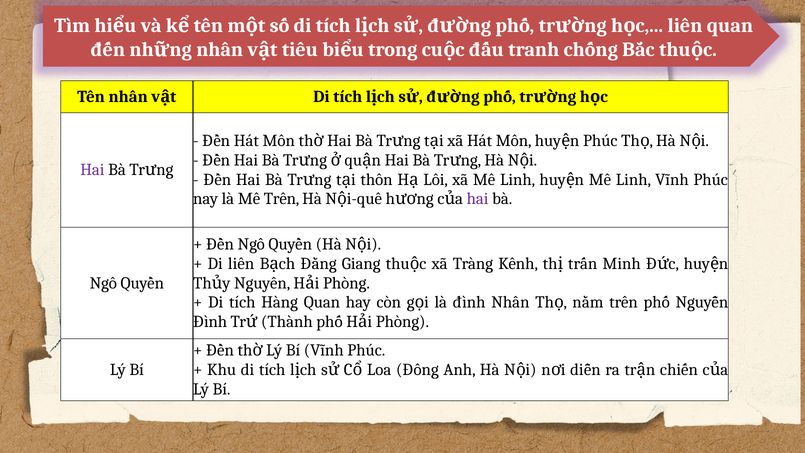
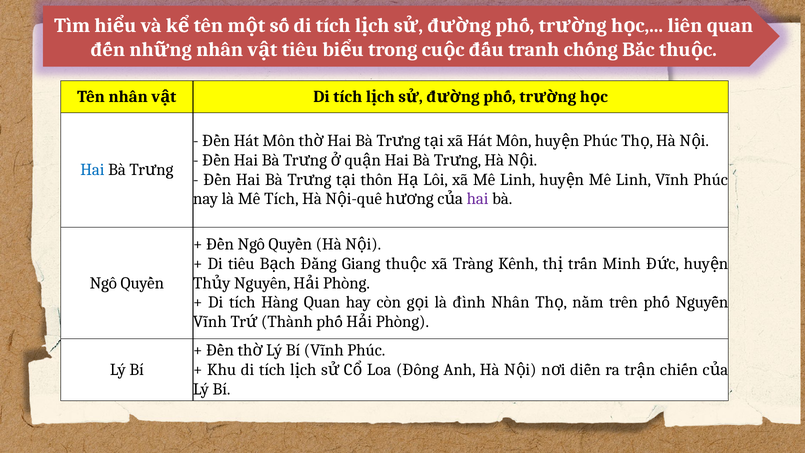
Hai at (92, 170) colour: purple -> blue
Mê Trên: Trên -> Tích
Di liên: liên -> tiêu
Đình at (210, 322): Đình -> Vĩnh
